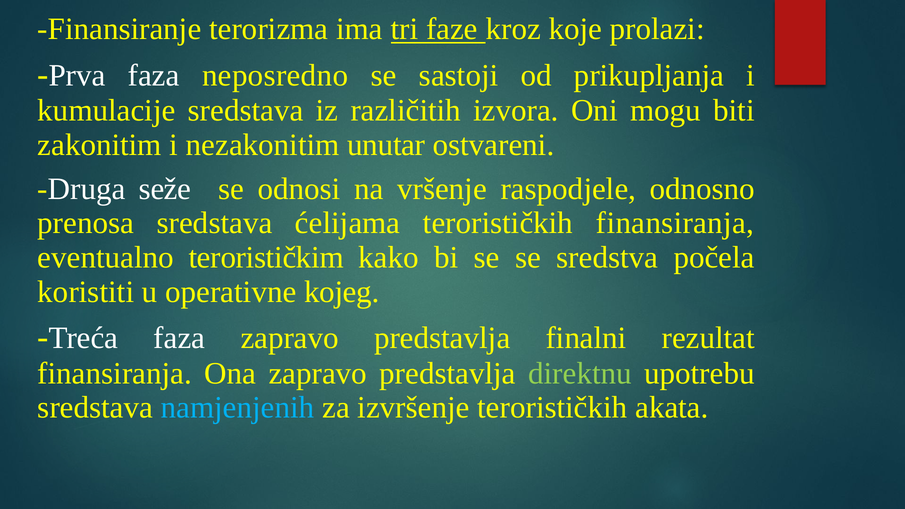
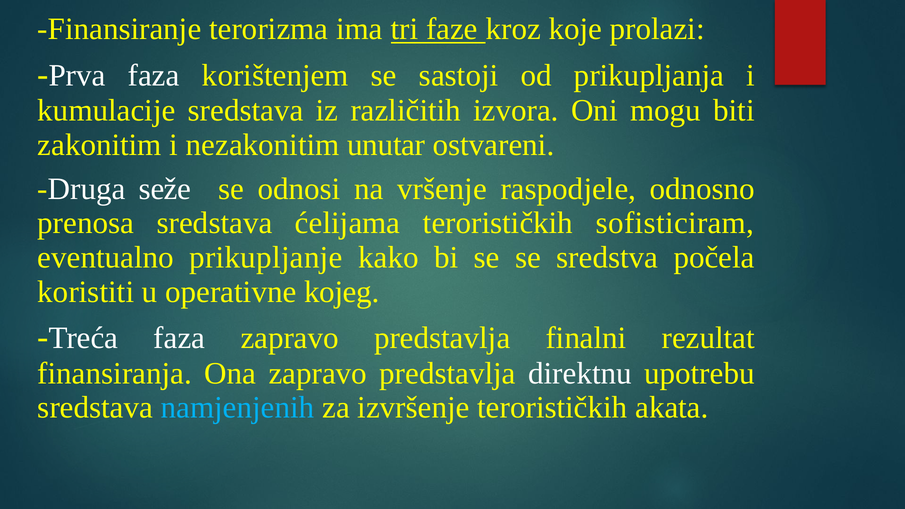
neposredno: neposredno -> korištenjem
terorističkih finansiranja: finansiranja -> sofisticiram
terorističkim: terorističkim -> prikupljanje
direktnu colour: light green -> white
